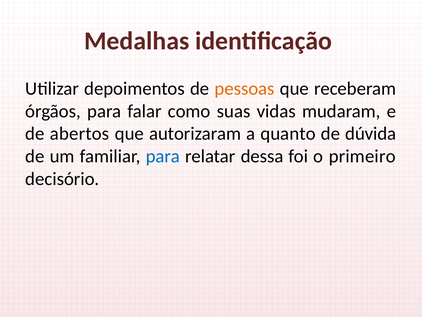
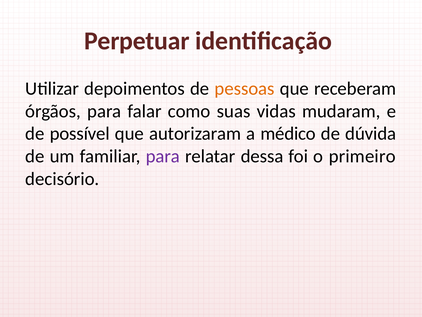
Medalhas: Medalhas -> Perpetuar
abertos: abertos -> possível
quanto: quanto -> médico
para at (163, 156) colour: blue -> purple
